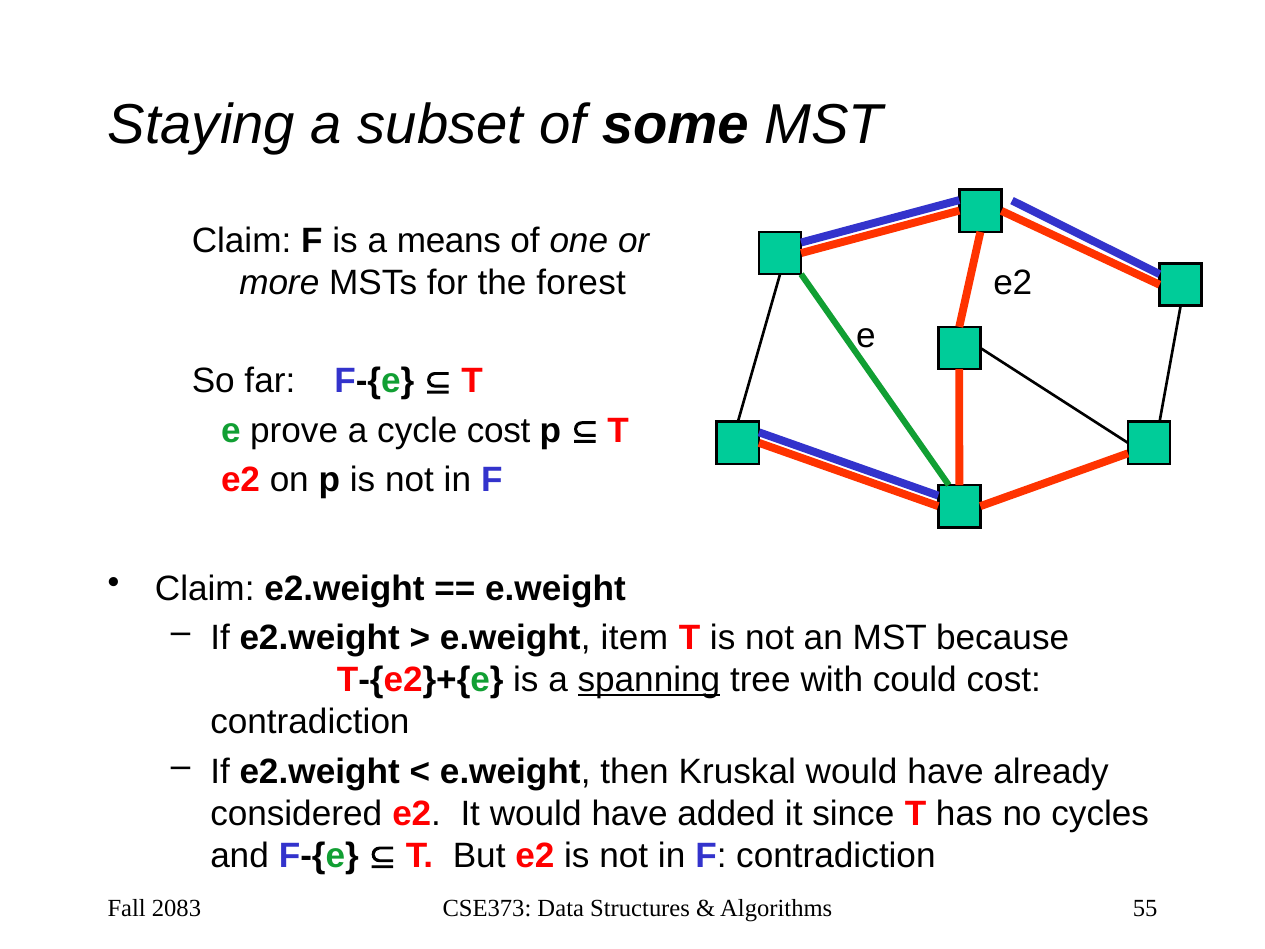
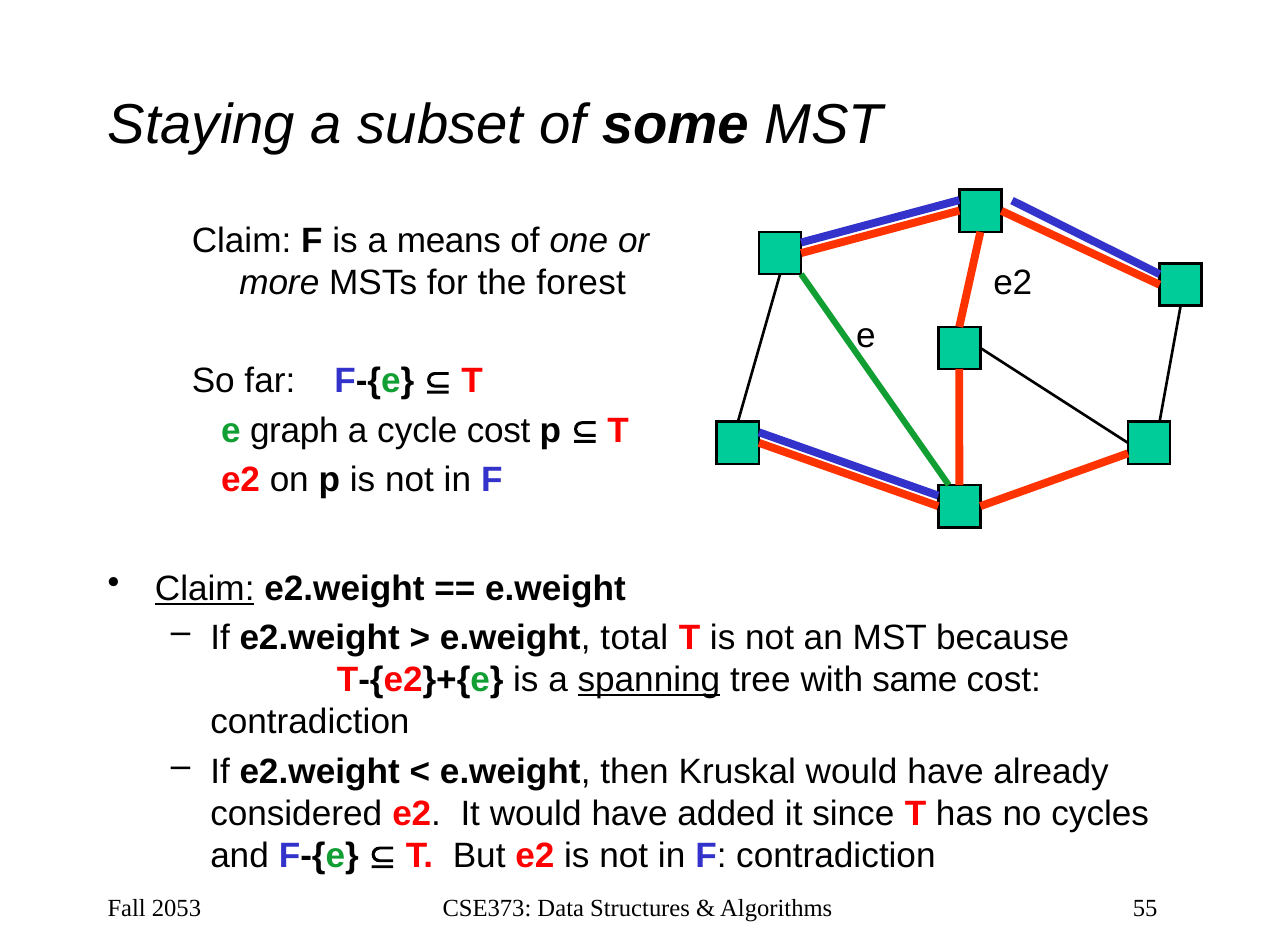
prove: prove -> graph
Claim at (205, 589) underline: none -> present
item: item -> total
could: could -> same
2083: 2083 -> 2053
